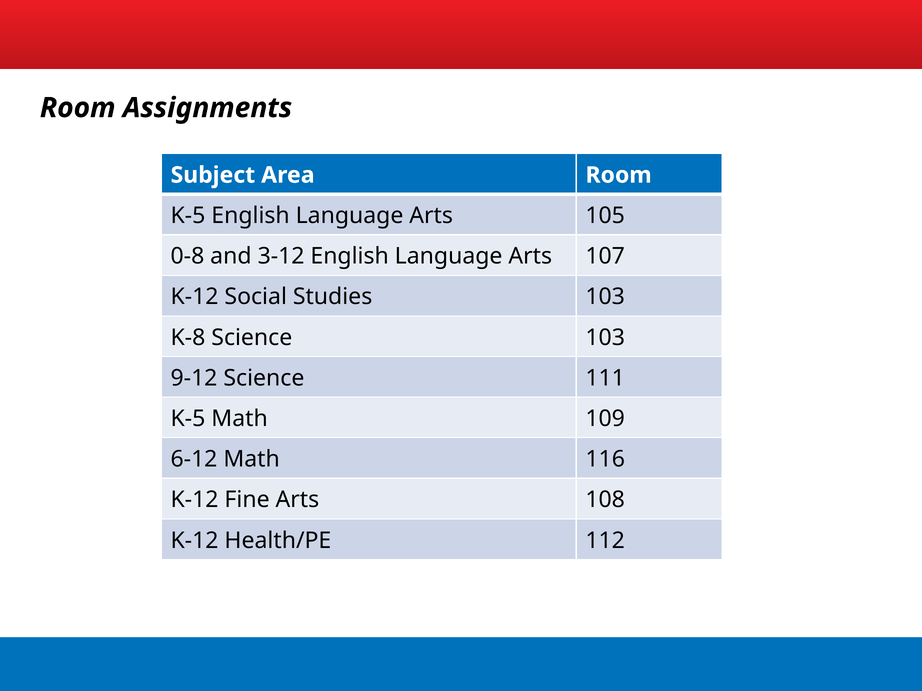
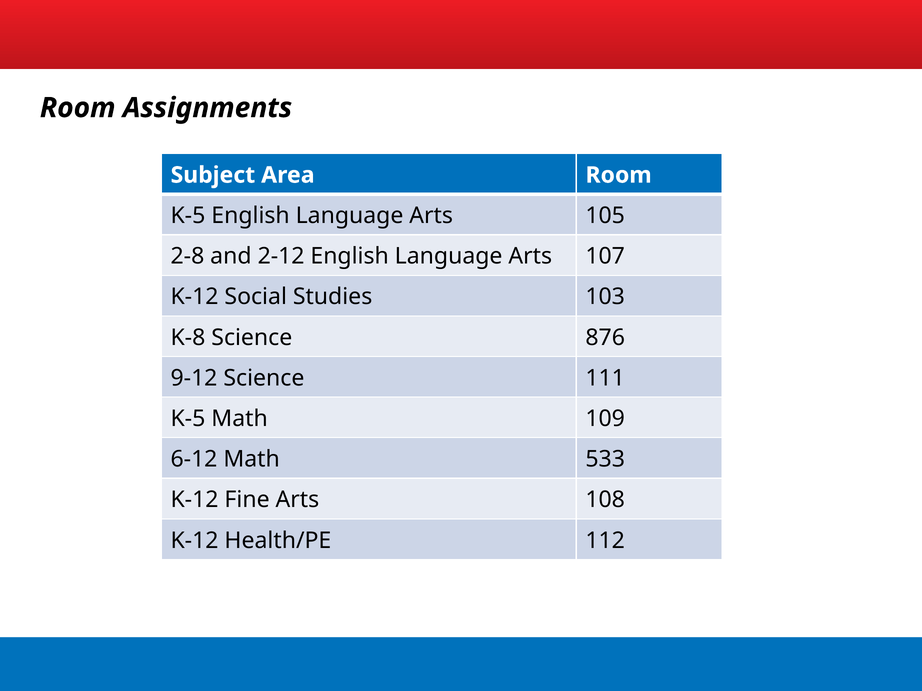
0-8: 0-8 -> 2-8
3-12: 3-12 -> 2-12
Science 103: 103 -> 876
116: 116 -> 533
